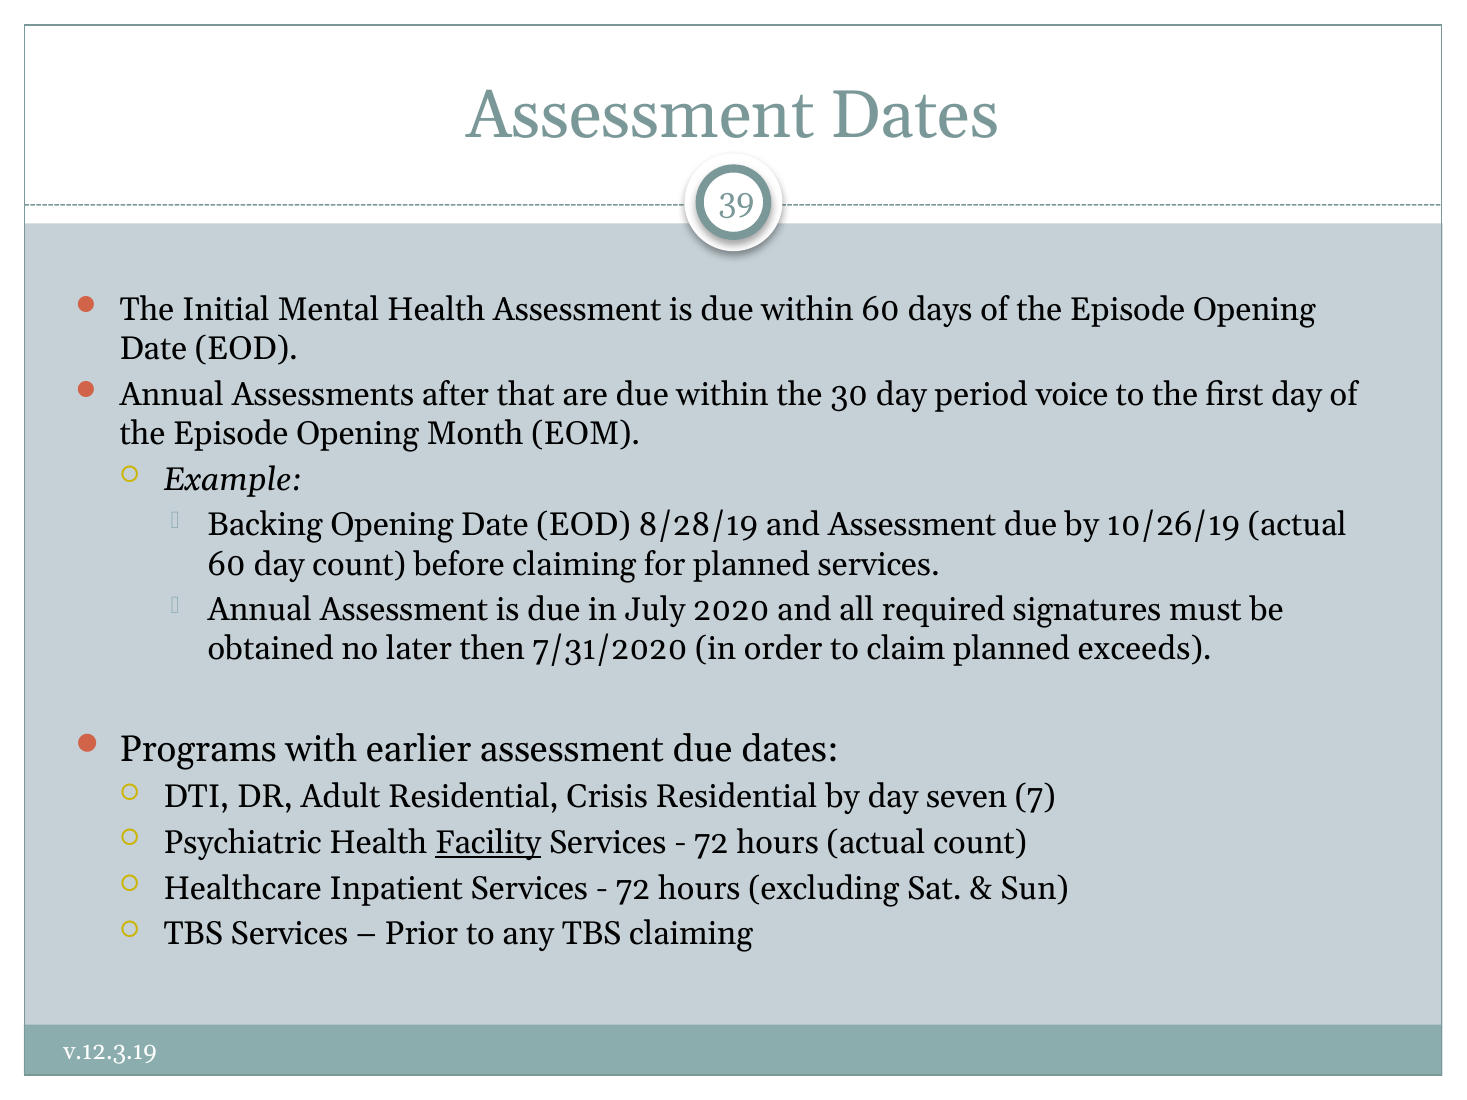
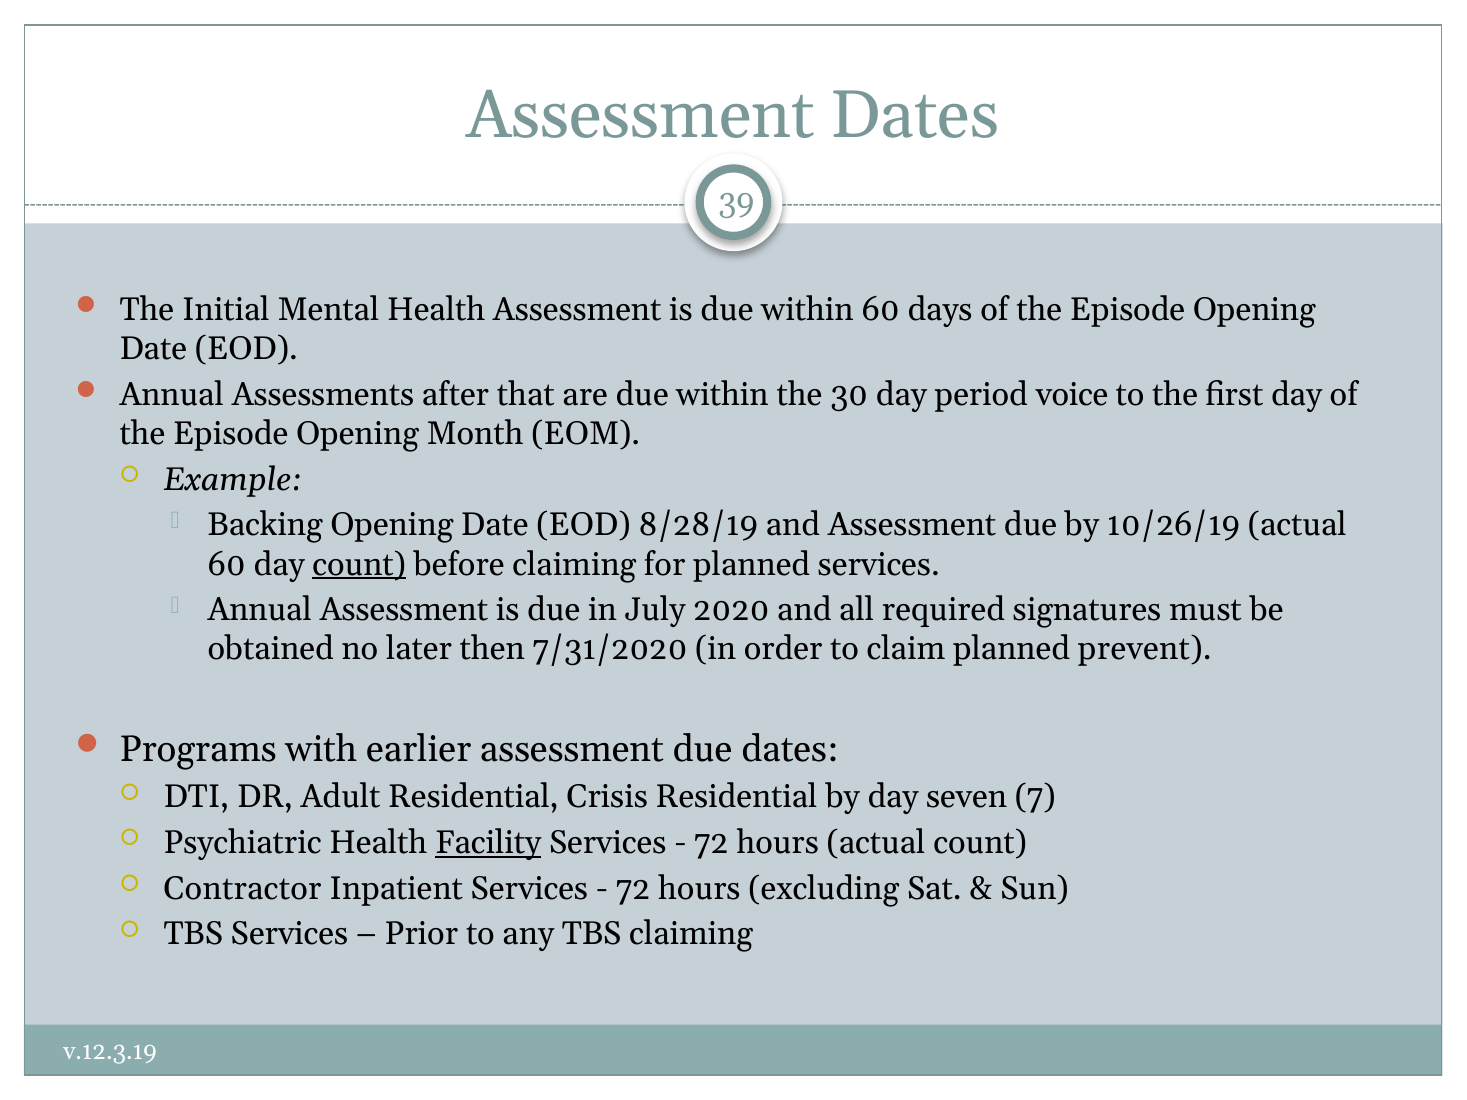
count at (359, 564) underline: none -> present
exceeds: exceeds -> prevent
Healthcare: Healthcare -> Contractor
